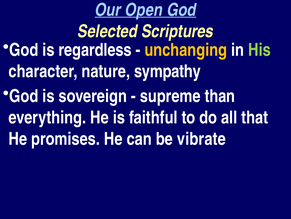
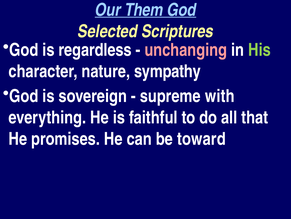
Open: Open -> Them
unchanging colour: yellow -> pink
than: than -> with
vibrate: vibrate -> toward
